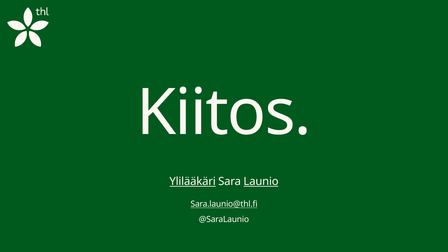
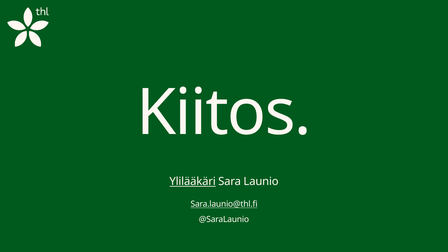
Launio underline: present -> none
